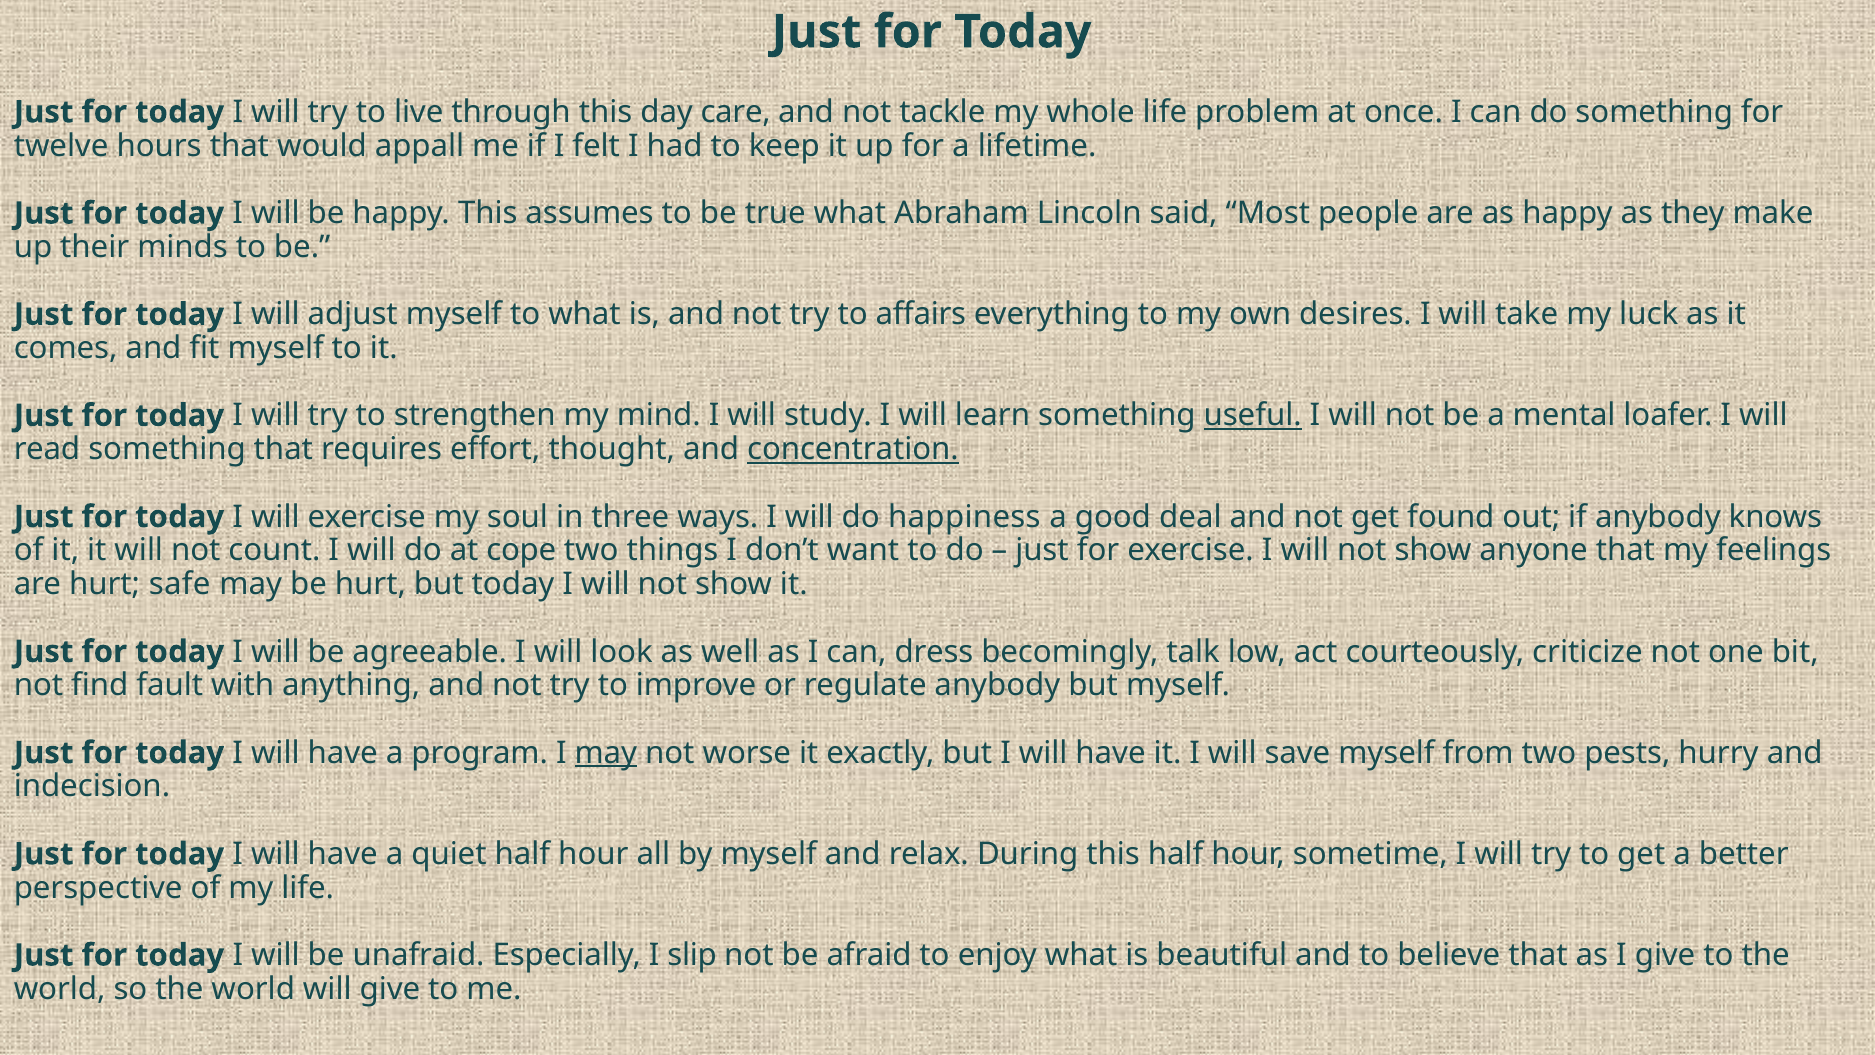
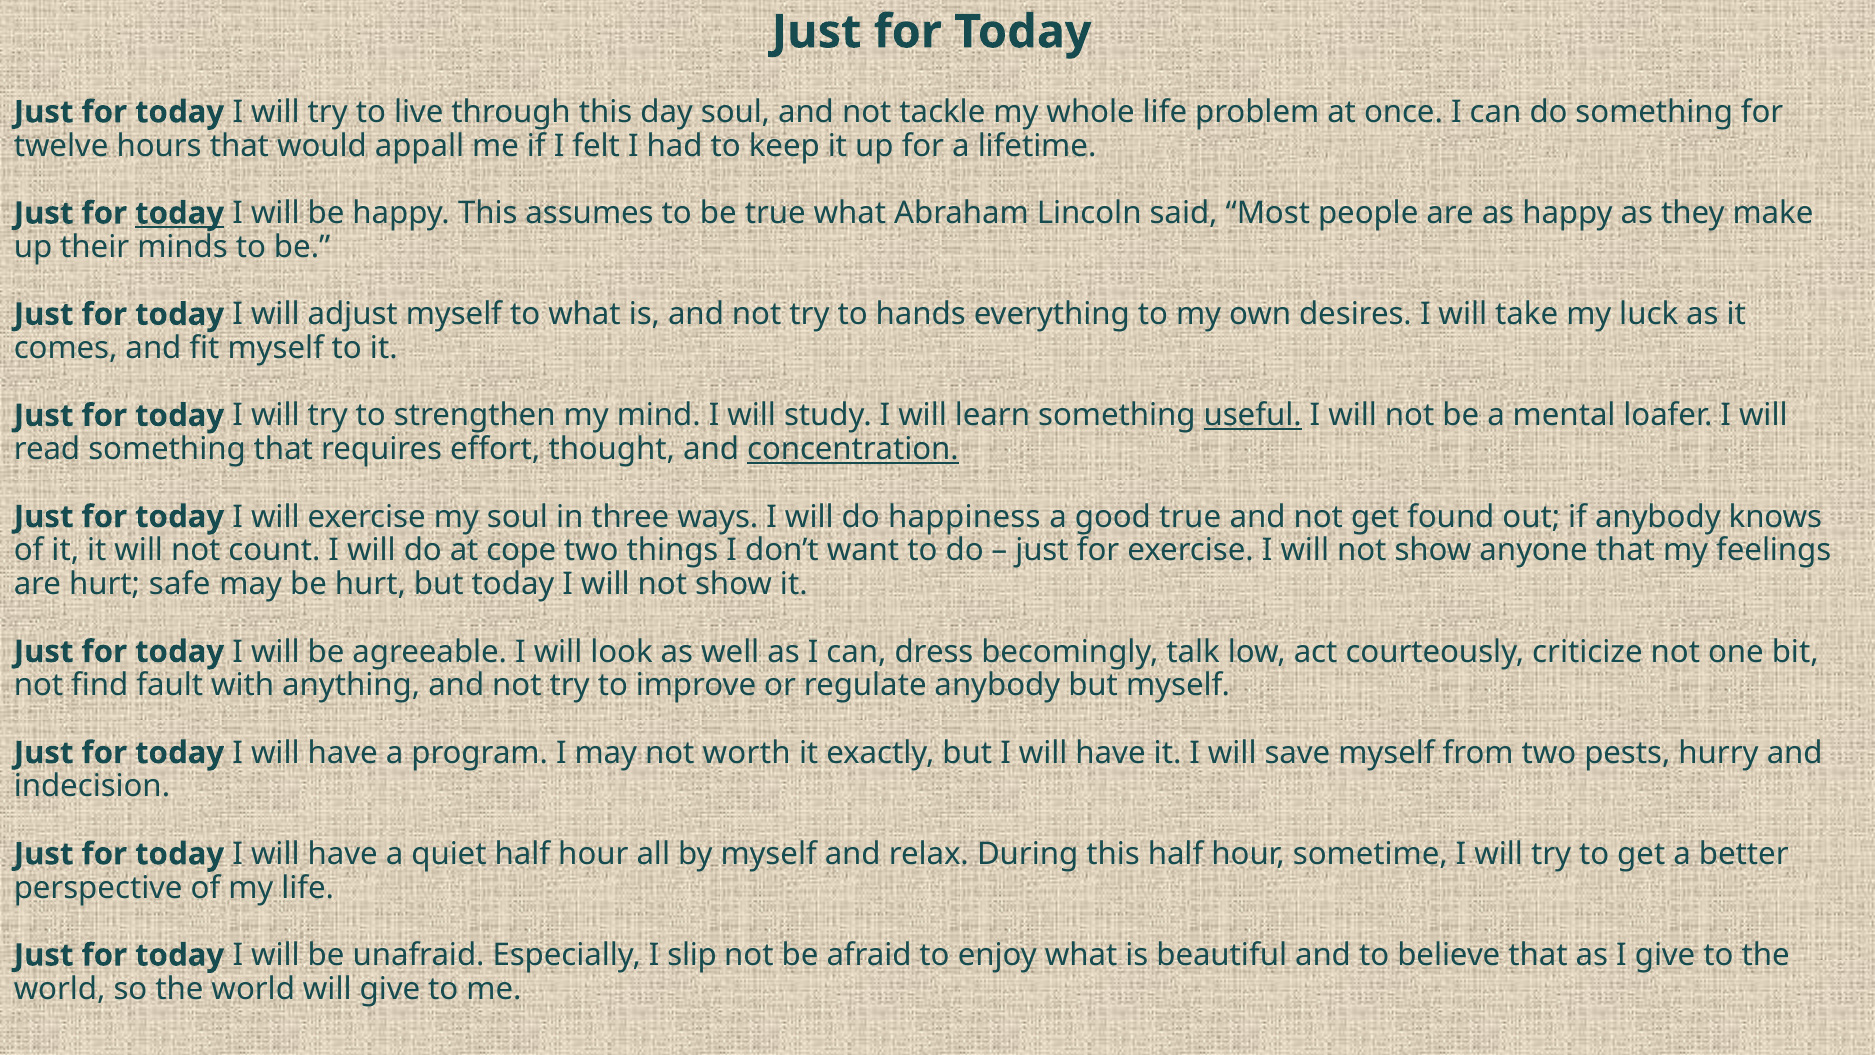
day care: care -> soul
today at (180, 213) underline: none -> present
affairs: affairs -> hands
good deal: deal -> true
may at (606, 753) underline: present -> none
worse: worse -> worth
